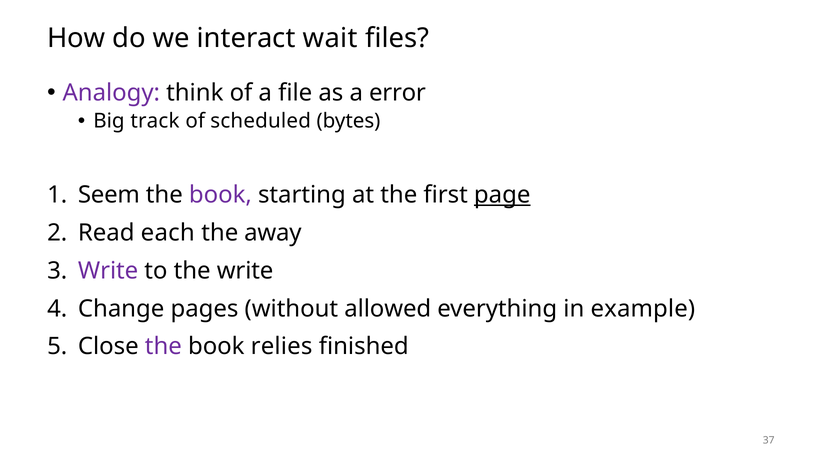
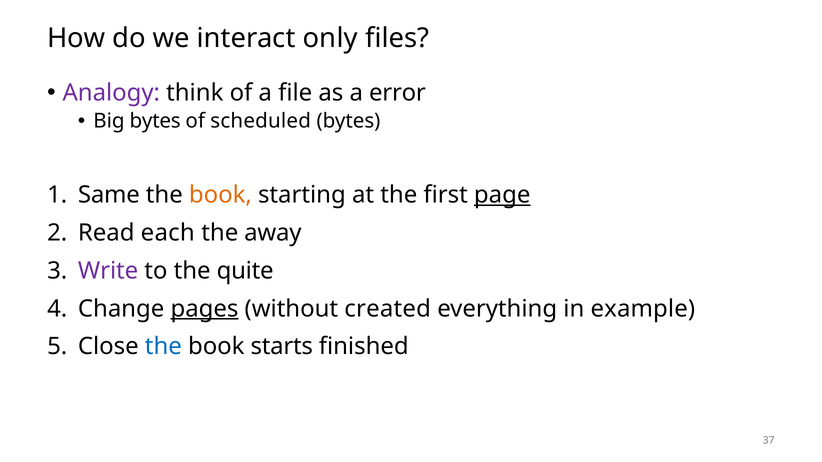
wait: wait -> only
Big track: track -> bytes
Seem: Seem -> Same
book at (220, 195) colour: purple -> orange
the write: write -> quite
pages underline: none -> present
allowed: allowed -> created
the at (163, 347) colour: purple -> blue
relies: relies -> starts
